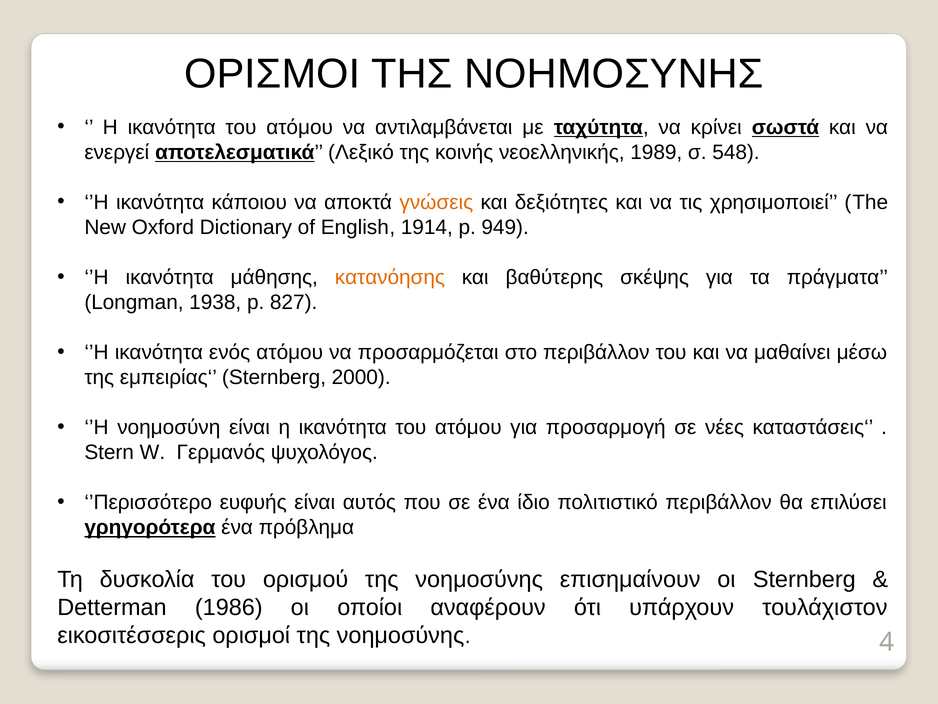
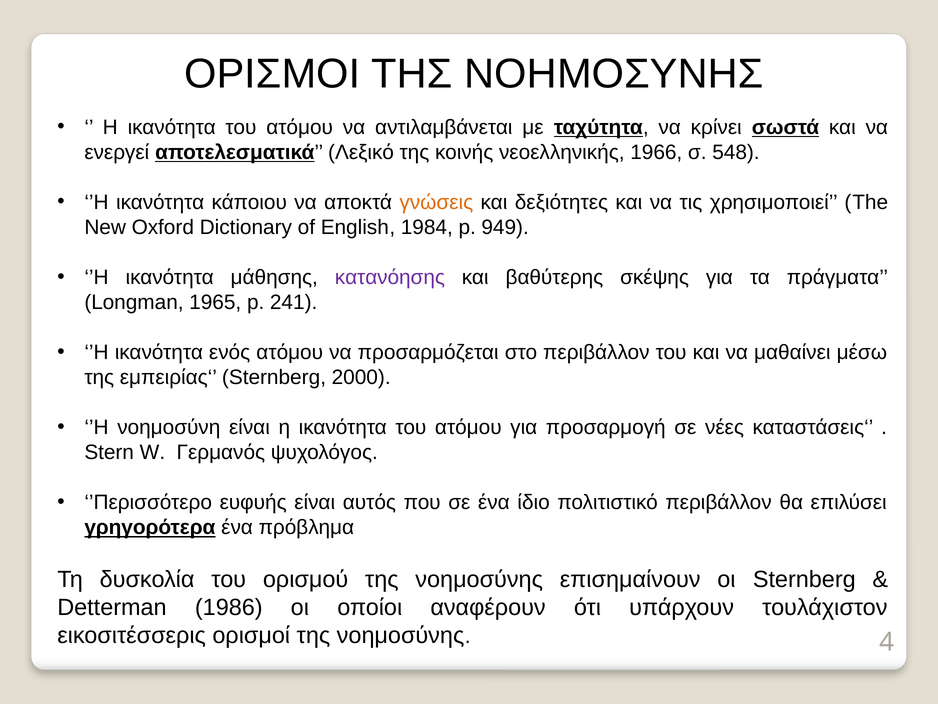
1989: 1989 -> 1966
1914: 1914 -> 1984
κατανόησης colour: orange -> purple
1938: 1938 -> 1965
827: 827 -> 241
